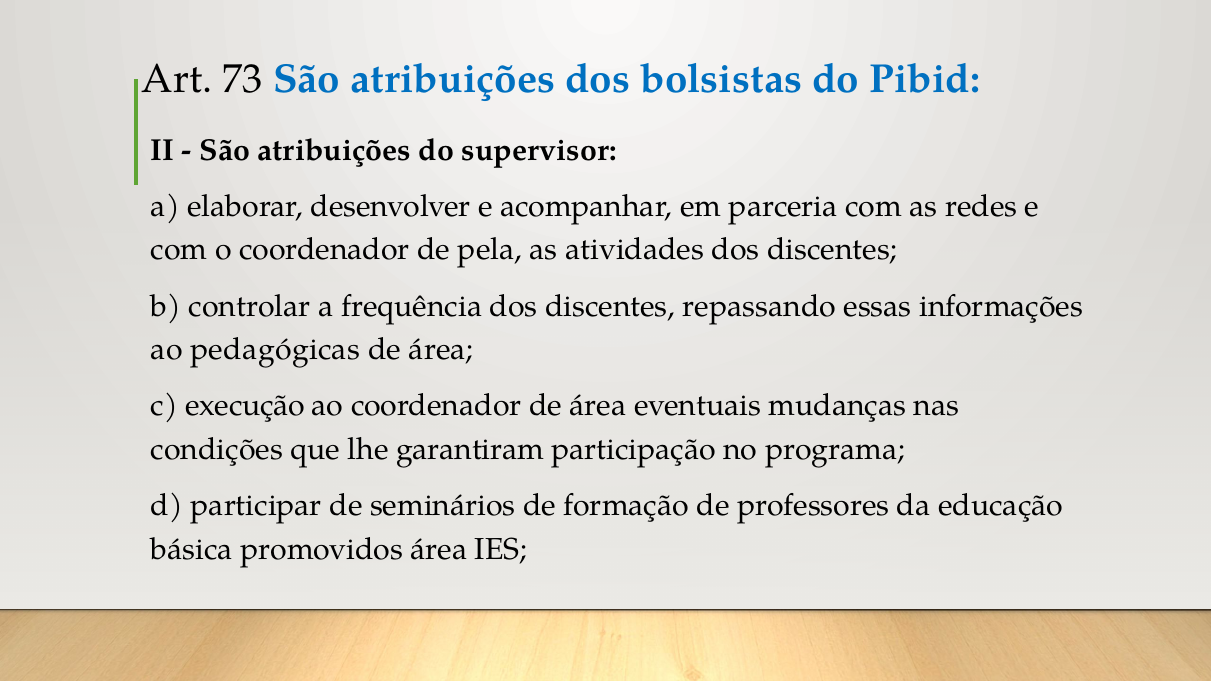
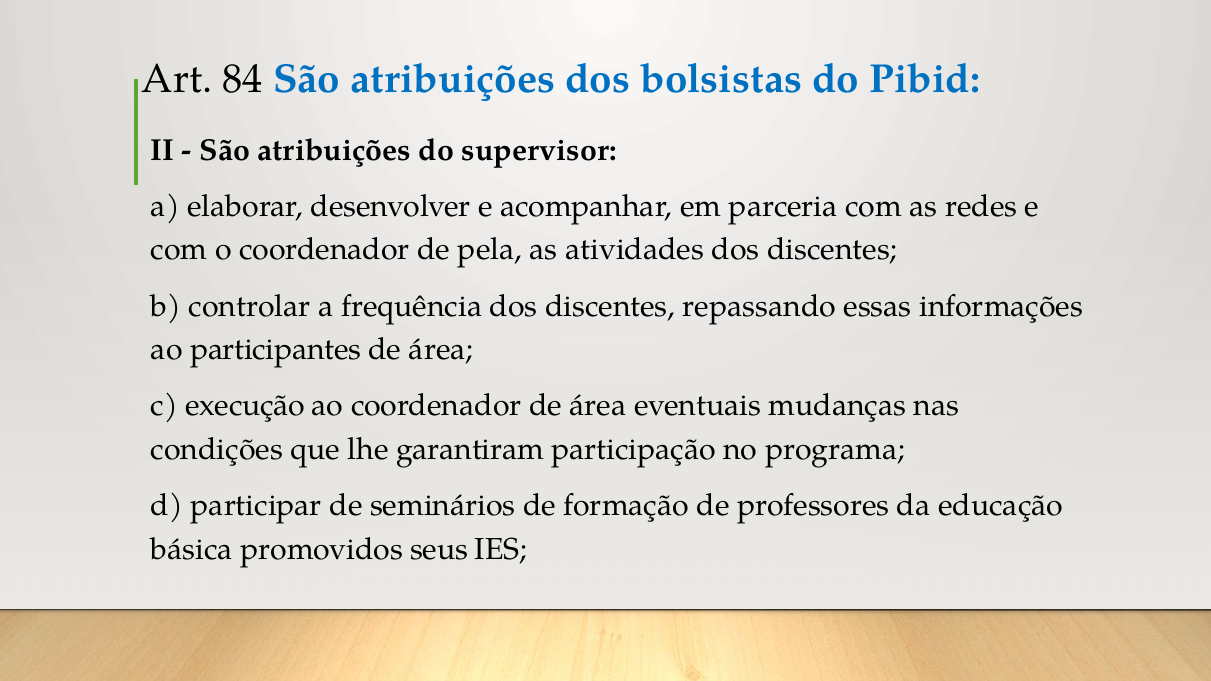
73: 73 -> 84
pedagógicas: pedagógicas -> participantes
promovidos área: área -> seus
